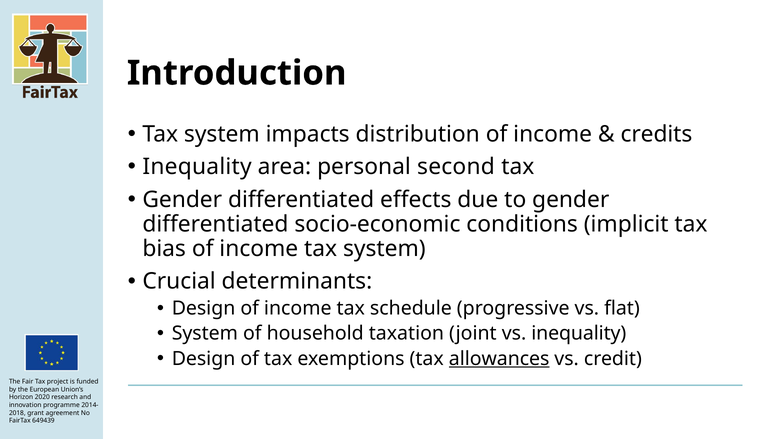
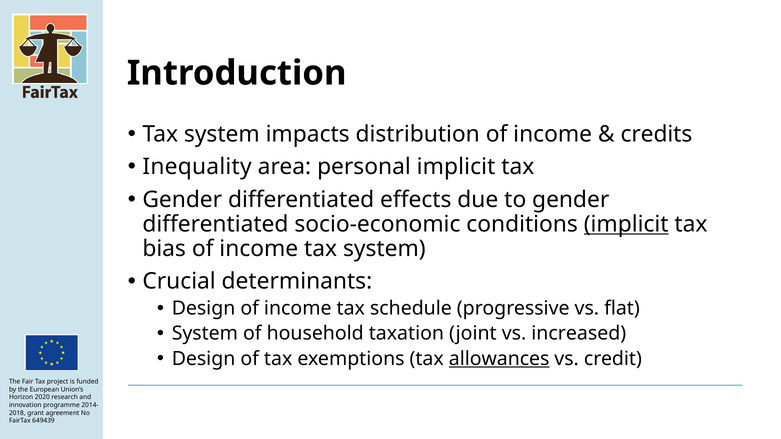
personal second: second -> implicit
implicit at (626, 224) underline: none -> present
vs inequality: inequality -> increased
